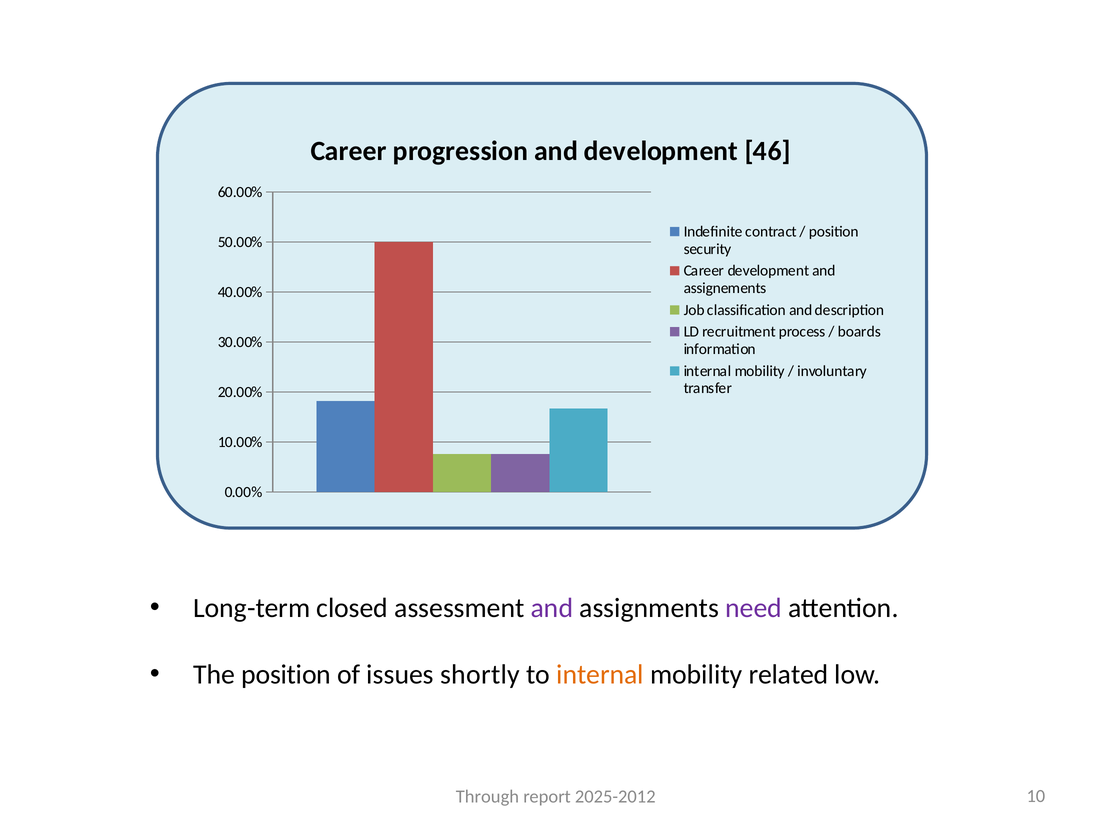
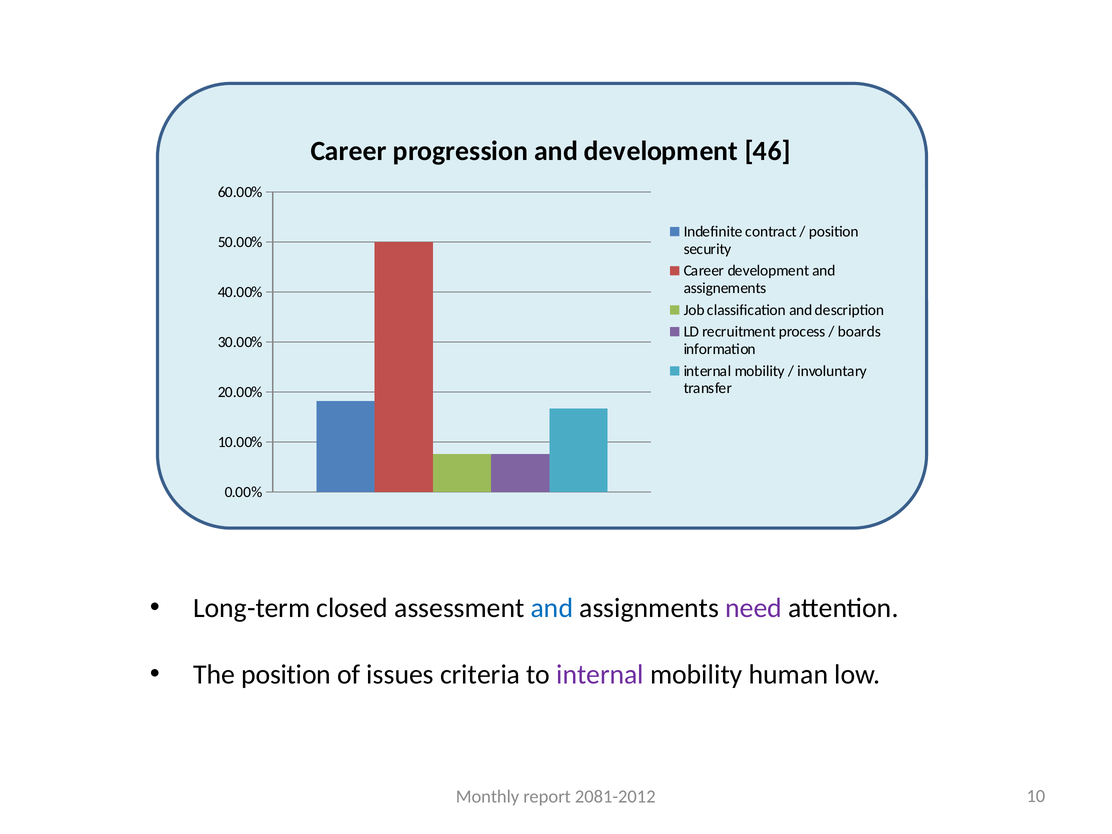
and at (552, 608) colour: purple -> blue
shortly: shortly -> criteria
internal at (600, 675) colour: orange -> purple
related: related -> human
Through: Through -> Monthly
2025-2012: 2025-2012 -> 2081-2012
